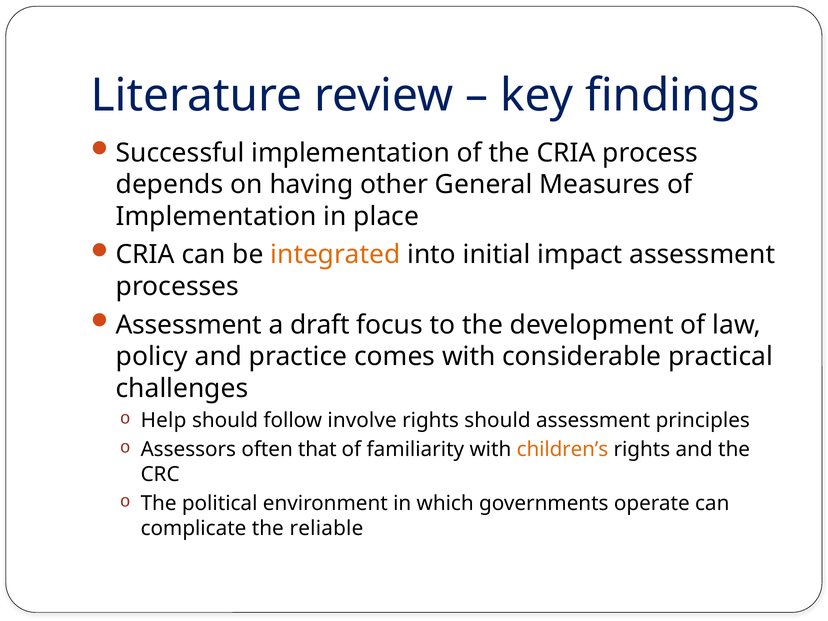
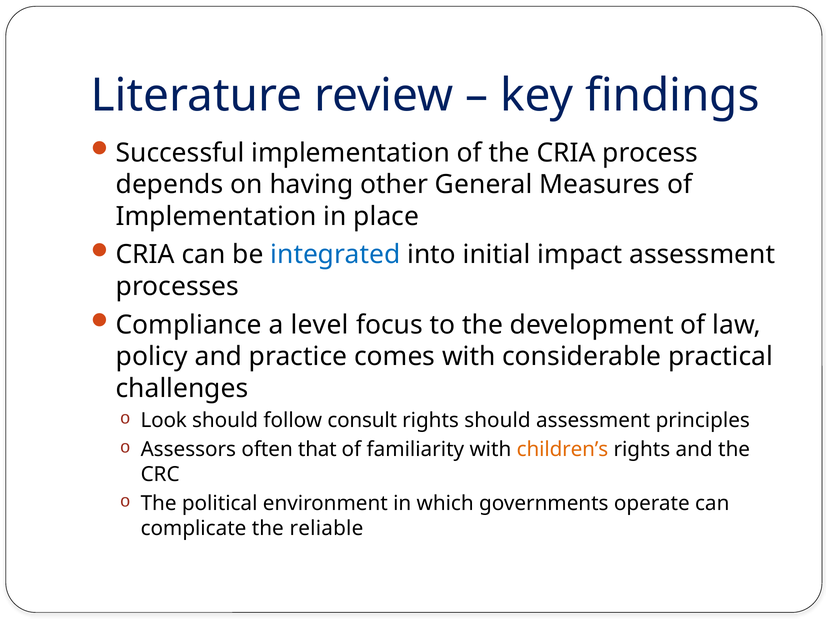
integrated colour: orange -> blue
Assessment at (189, 325): Assessment -> Compliance
draft: draft -> level
Help: Help -> Look
involve: involve -> consult
